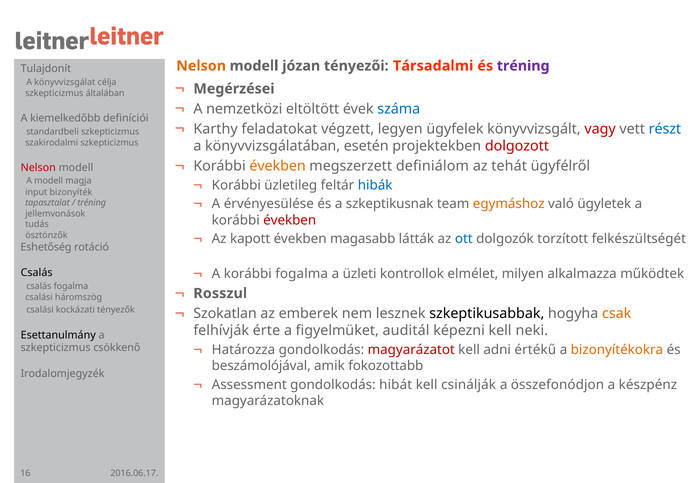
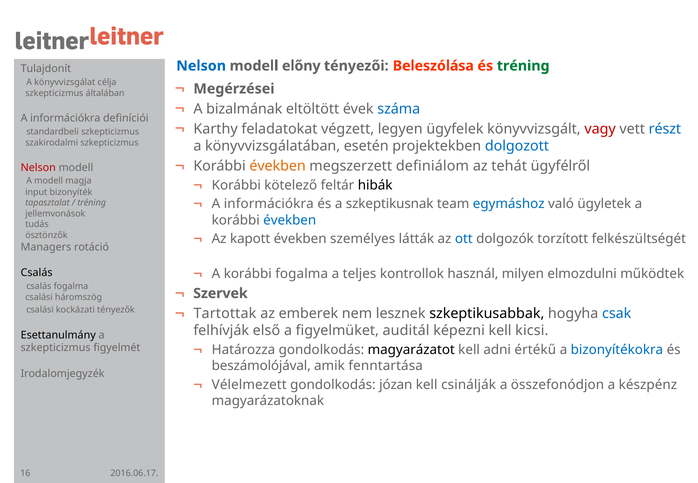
Nelson at (201, 66) colour: orange -> blue
józan: józan -> előny
Társadalmi: Társadalmi -> Beleszólása
tréning at (523, 66) colour: purple -> green
nemzetközi: nemzetközi -> bizalmának
kiemelkedőbb at (65, 118): kiemelkedőbb -> információkra
dolgozott colour: red -> blue
üzletileg: üzletileg -> kötelező
hibák colour: blue -> black
érvényesülése at (269, 204): érvényesülése -> információkra
egymáshoz colour: orange -> blue
években at (290, 220) colour: red -> blue
magasabb: magasabb -> személyes
Eshetőség: Eshetőség -> Managers
üzleti: üzleti -> teljes
elmélet: elmélet -> használ
alkalmazza: alkalmazza -> elmozdulni
Rosszul: Rosszul -> Szervek
Szokatlan: Szokatlan -> Tartottak
csak colour: orange -> blue
érte: érte -> első
neki: neki -> kicsi
csökkenő: csökkenő -> figyelmét
magyarázatot colour: red -> black
bizonyítékokra colour: orange -> blue
fokozottabb: fokozottabb -> fenntartása
Assessment: Assessment -> Vélelmezett
hibát: hibát -> józan
